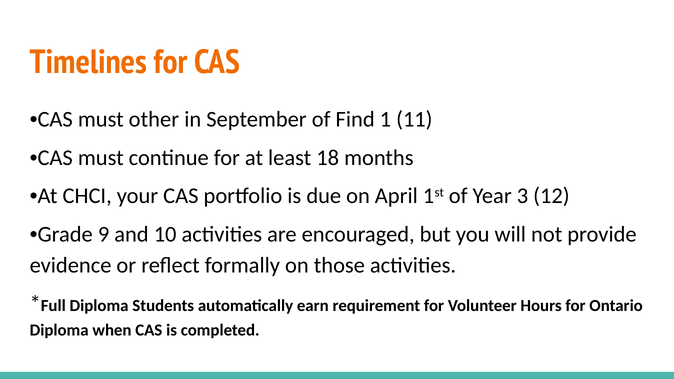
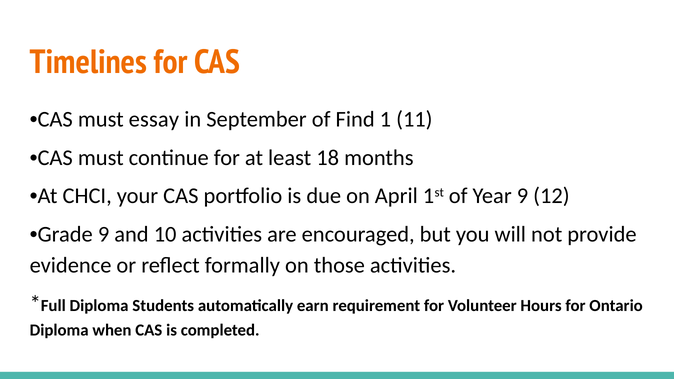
other: other -> essay
Year 3: 3 -> 9
